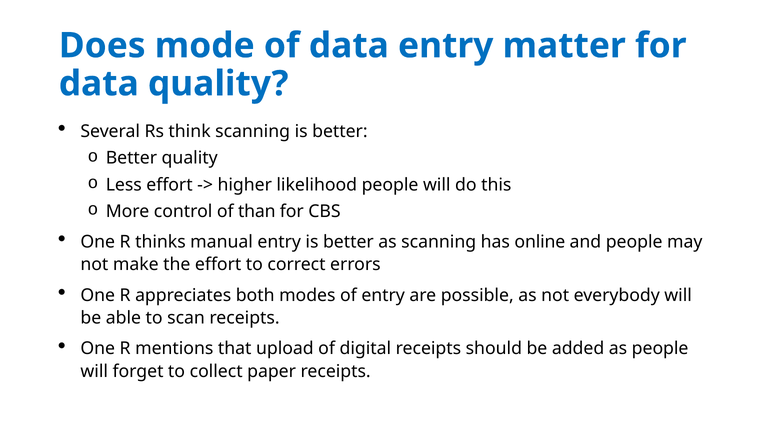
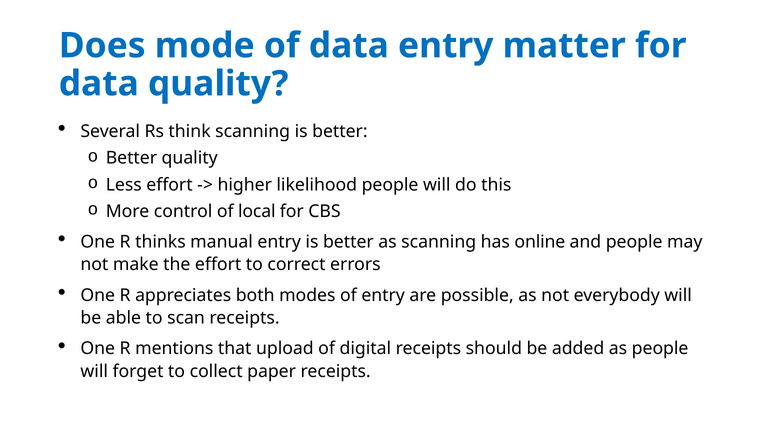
than: than -> local
